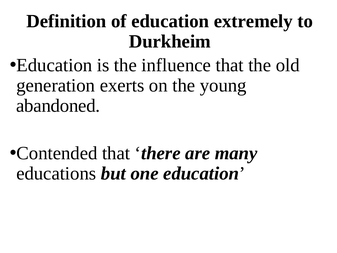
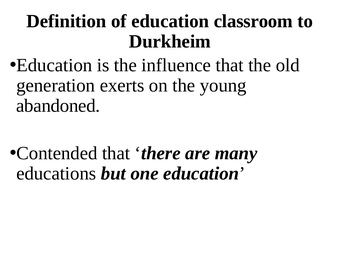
extremely: extremely -> classroom
